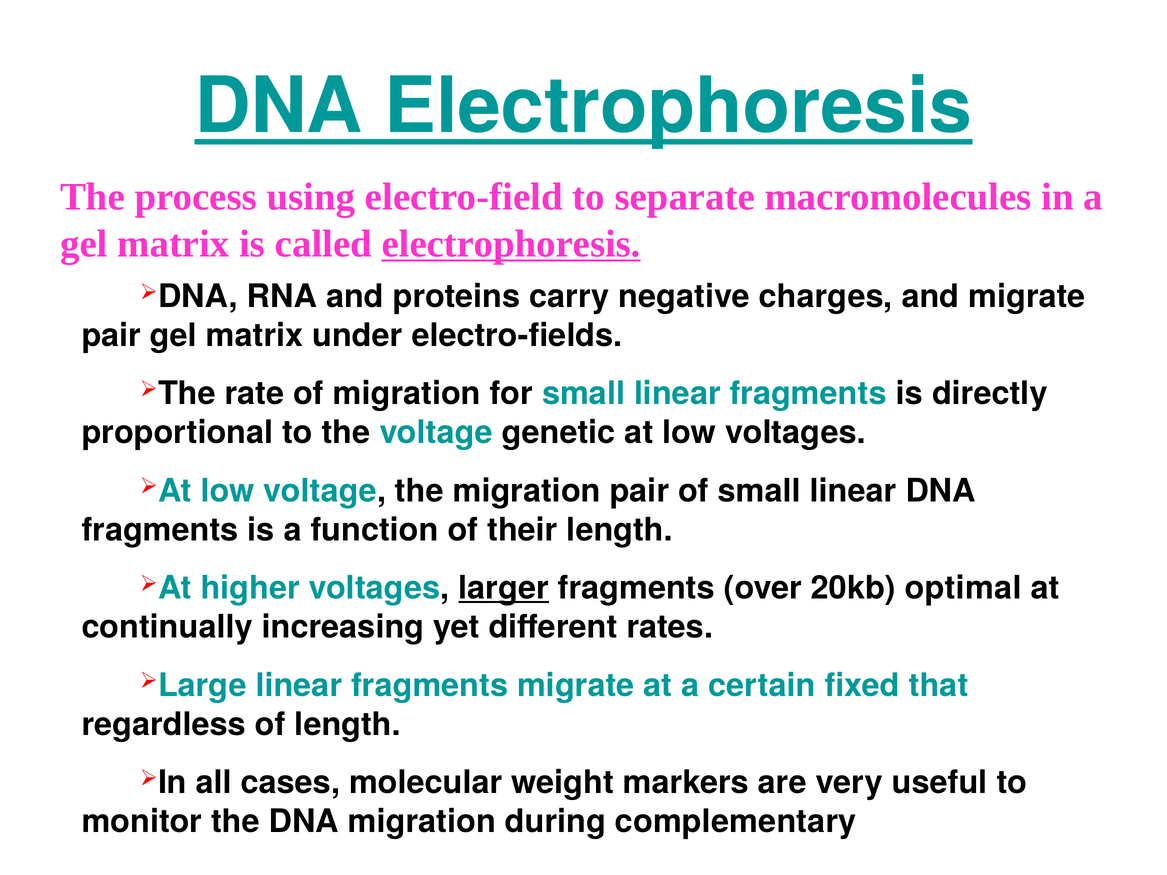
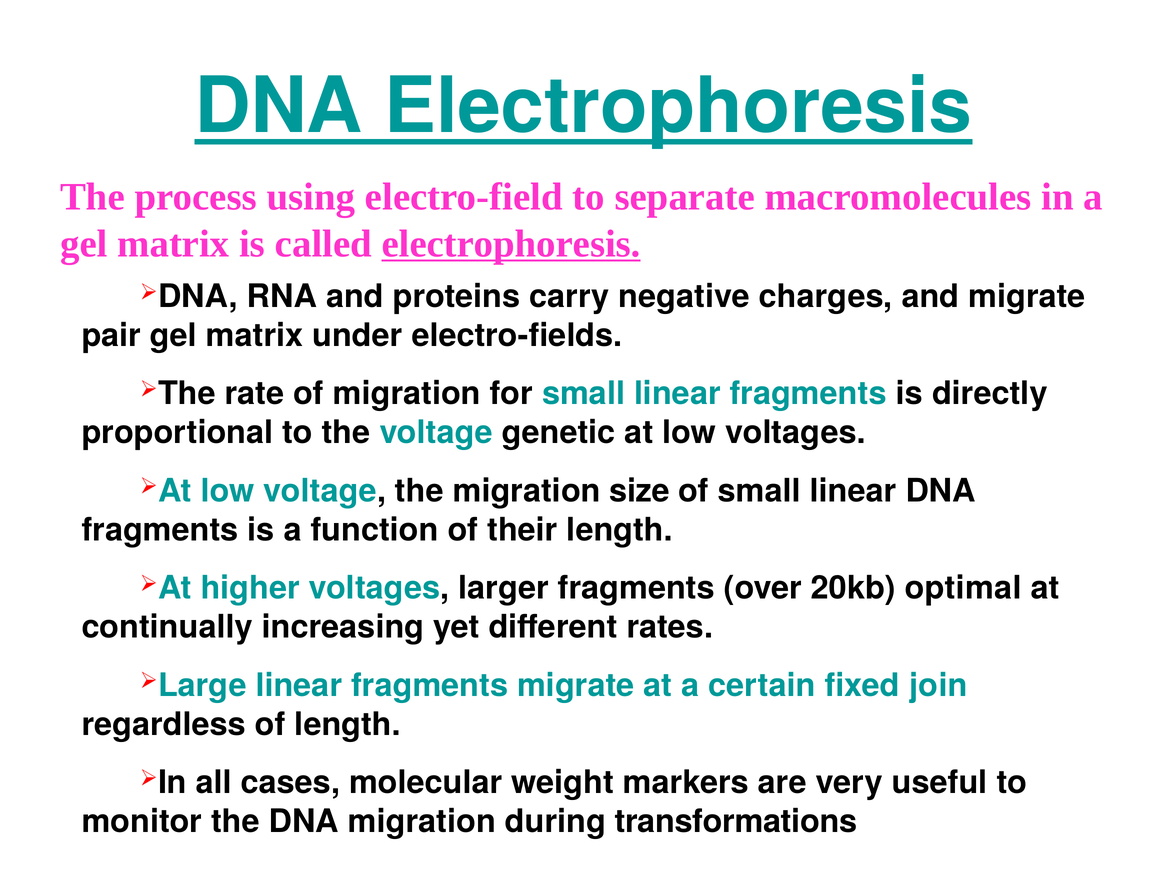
migration pair: pair -> size
larger underline: present -> none
that: that -> join
complementary: complementary -> transformations
